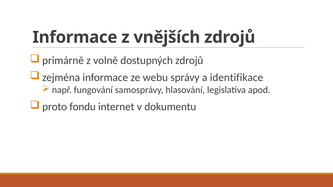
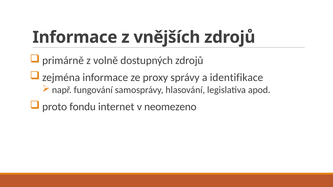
webu: webu -> proxy
dokumentu: dokumentu -> neomezeno
